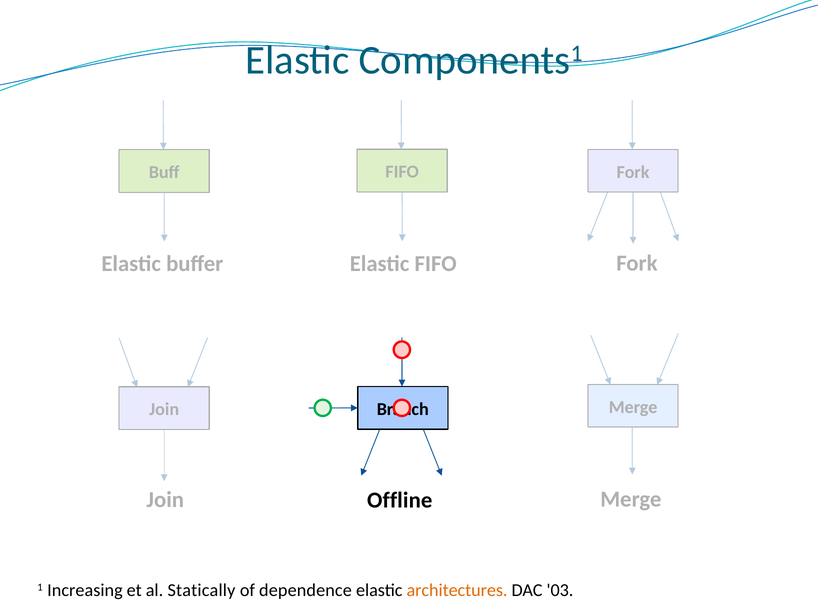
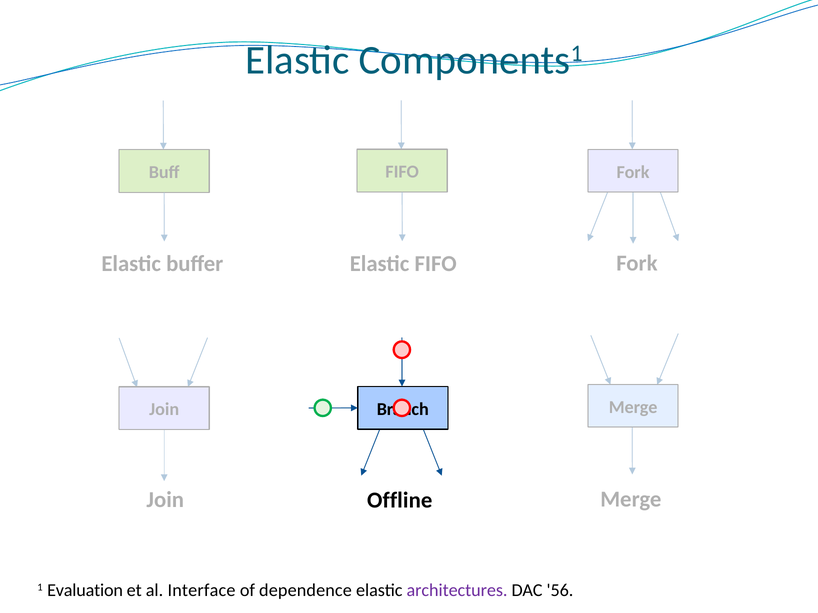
Increasing: Increasing -> Evaluation
Statically: Statically -> Interface
architectures colour: orange -> purple
03: 03 -> 56
